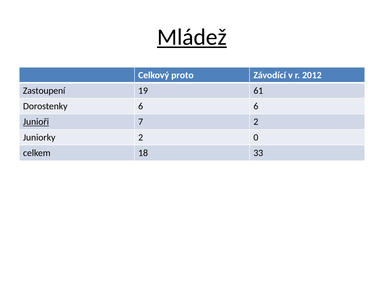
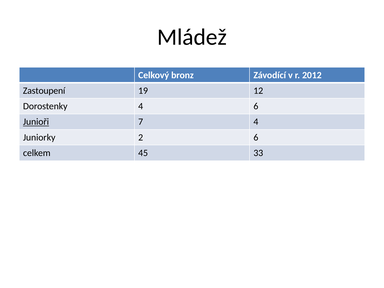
Mládež underline: present -> none
proto: proto -> bronz
61: 61 -> 12
Dorostenky 6: 6 -> 4
7 2: 2 -> 4
2 0: 0 -> 6
18: 18 -> 45
